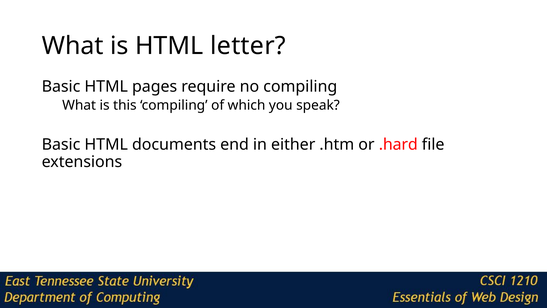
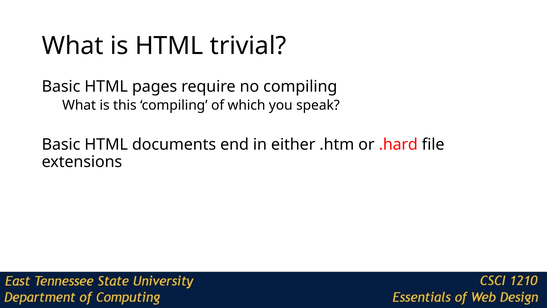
letter: letter -> trivial
